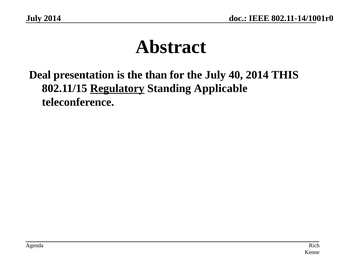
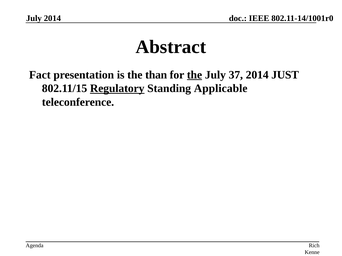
Deal: Deal -> Fact
the at (194, 75) underline: none -> present
40: 40 -> 37
THIS: THIS -> JUST
